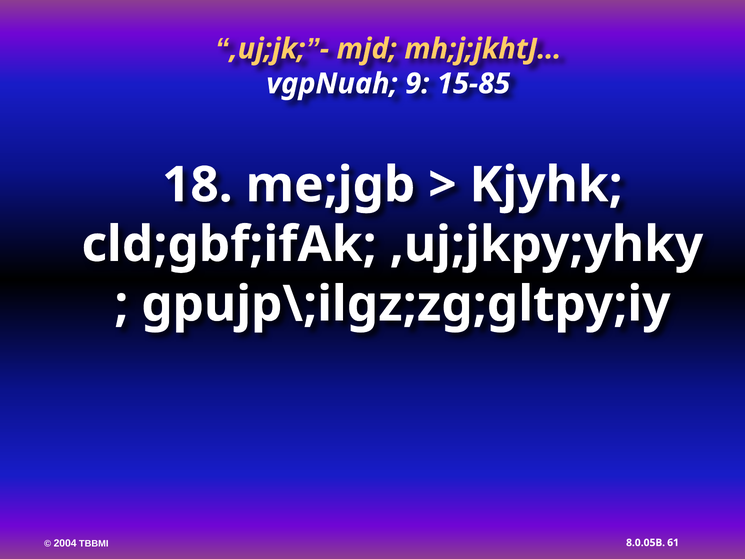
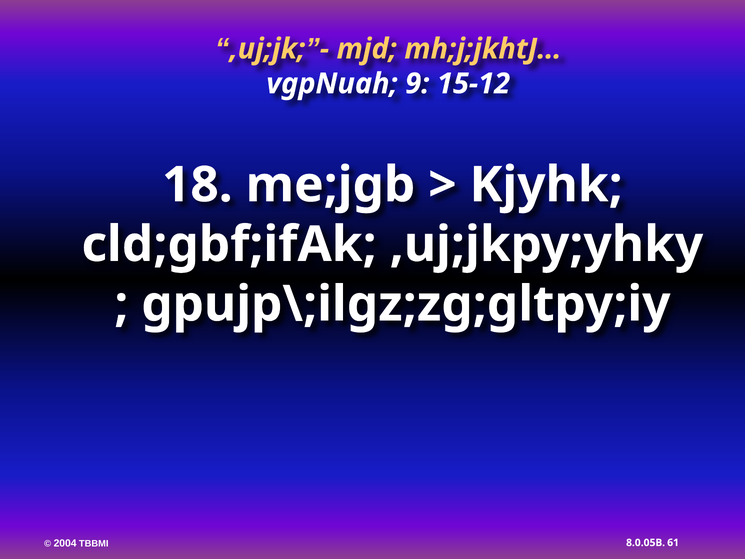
15-85: 15-85 -> 15-12
